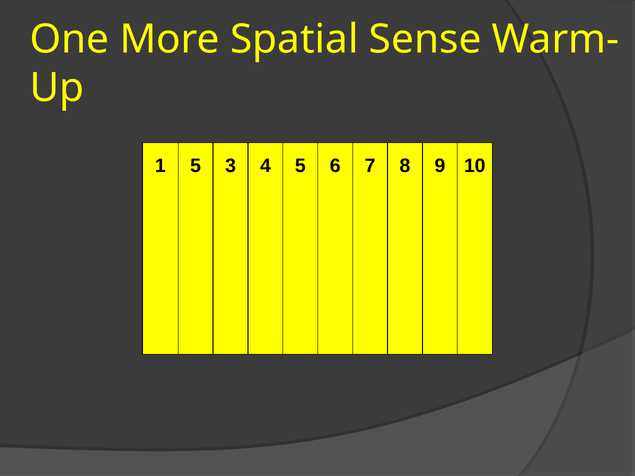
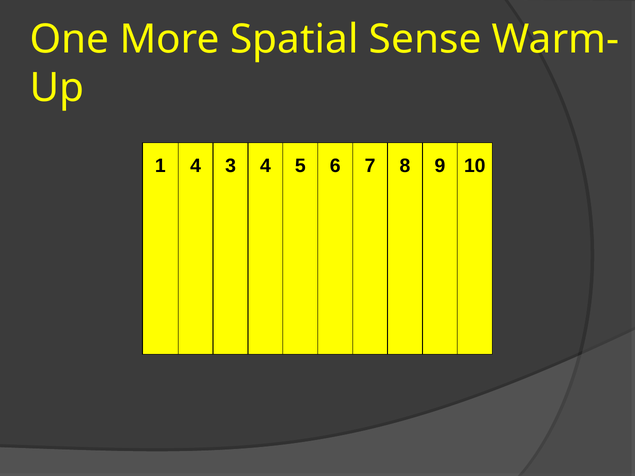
1 5: 5 -> 4
